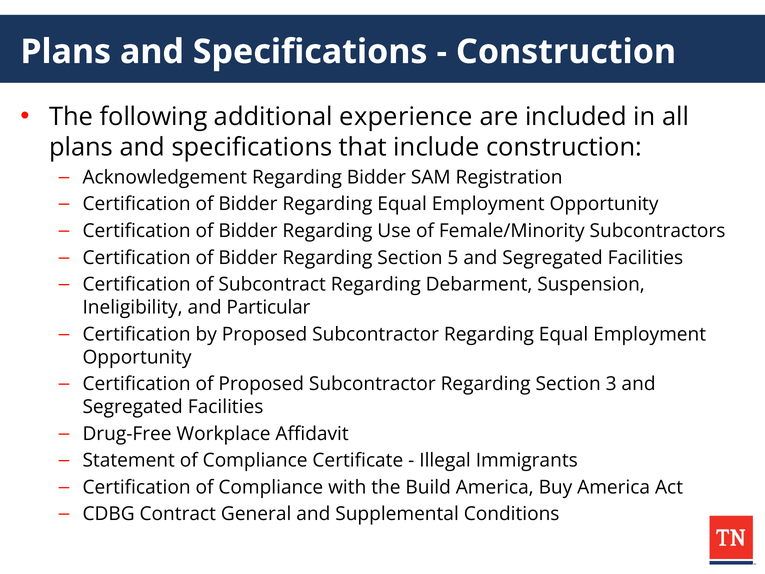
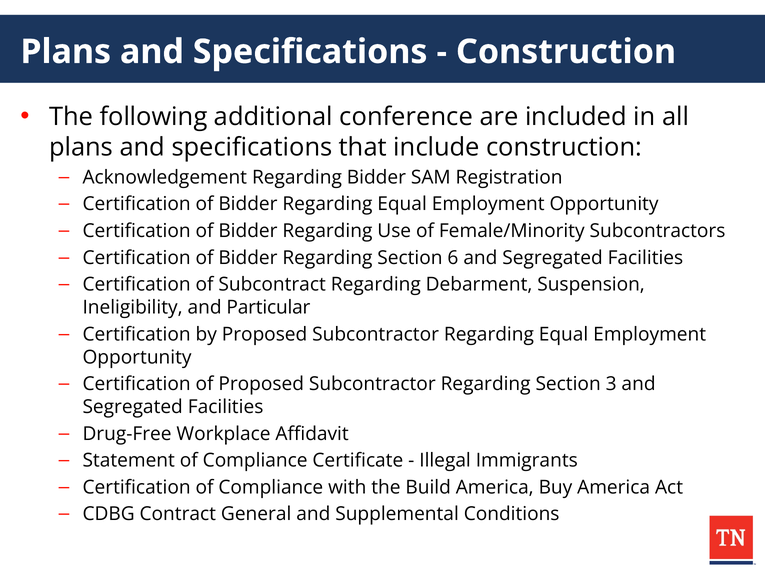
experience: experience -> conference
5: 5 -> 6
